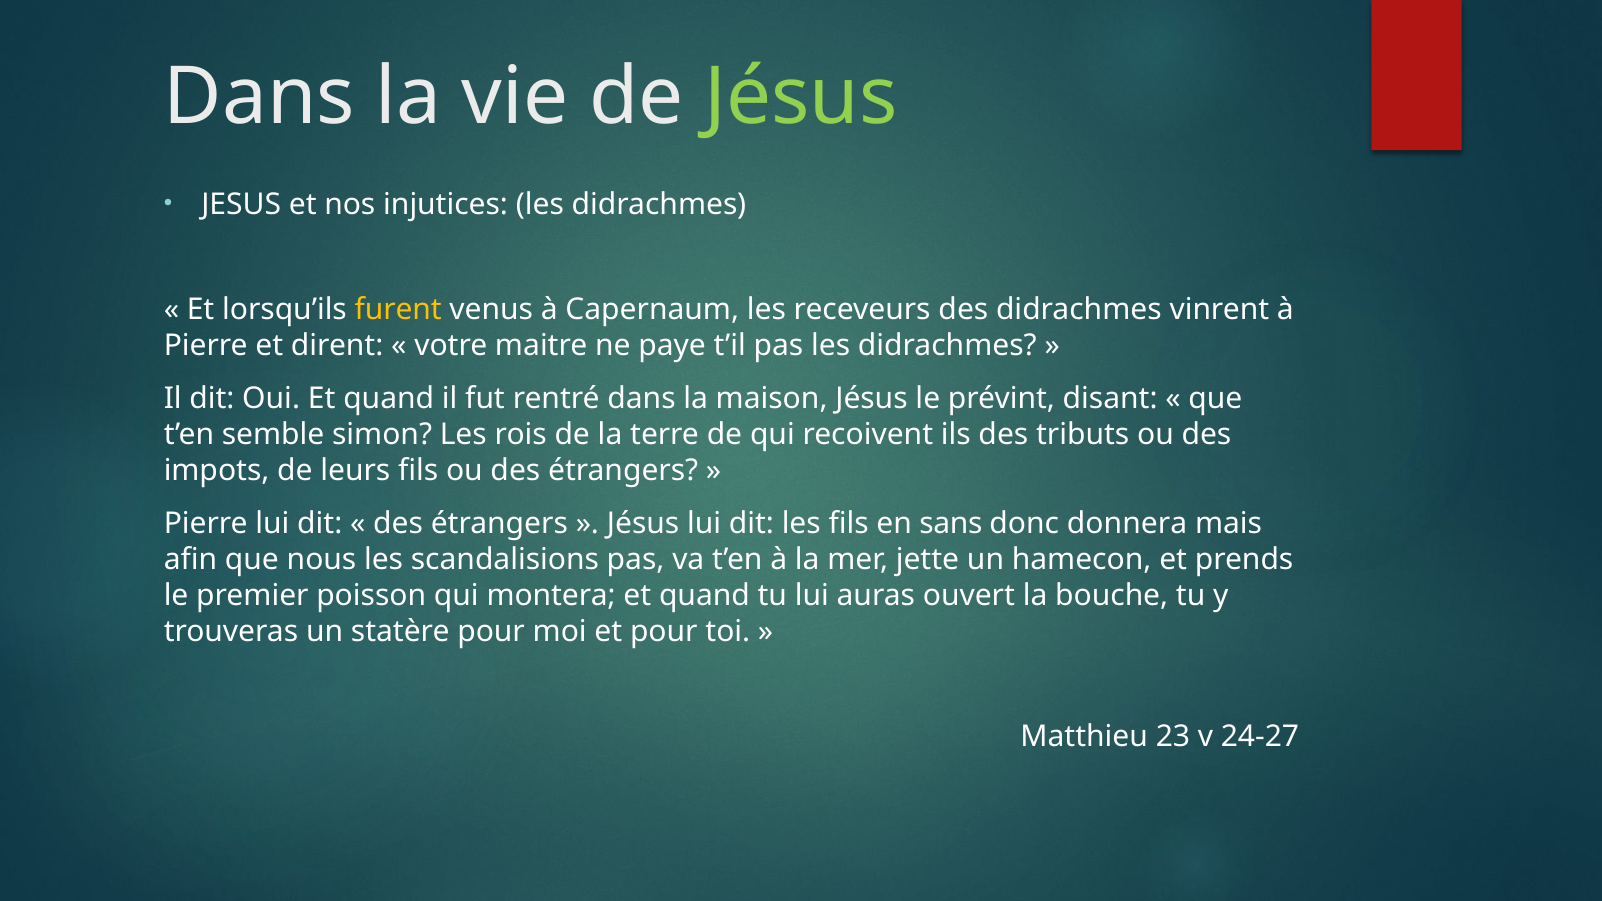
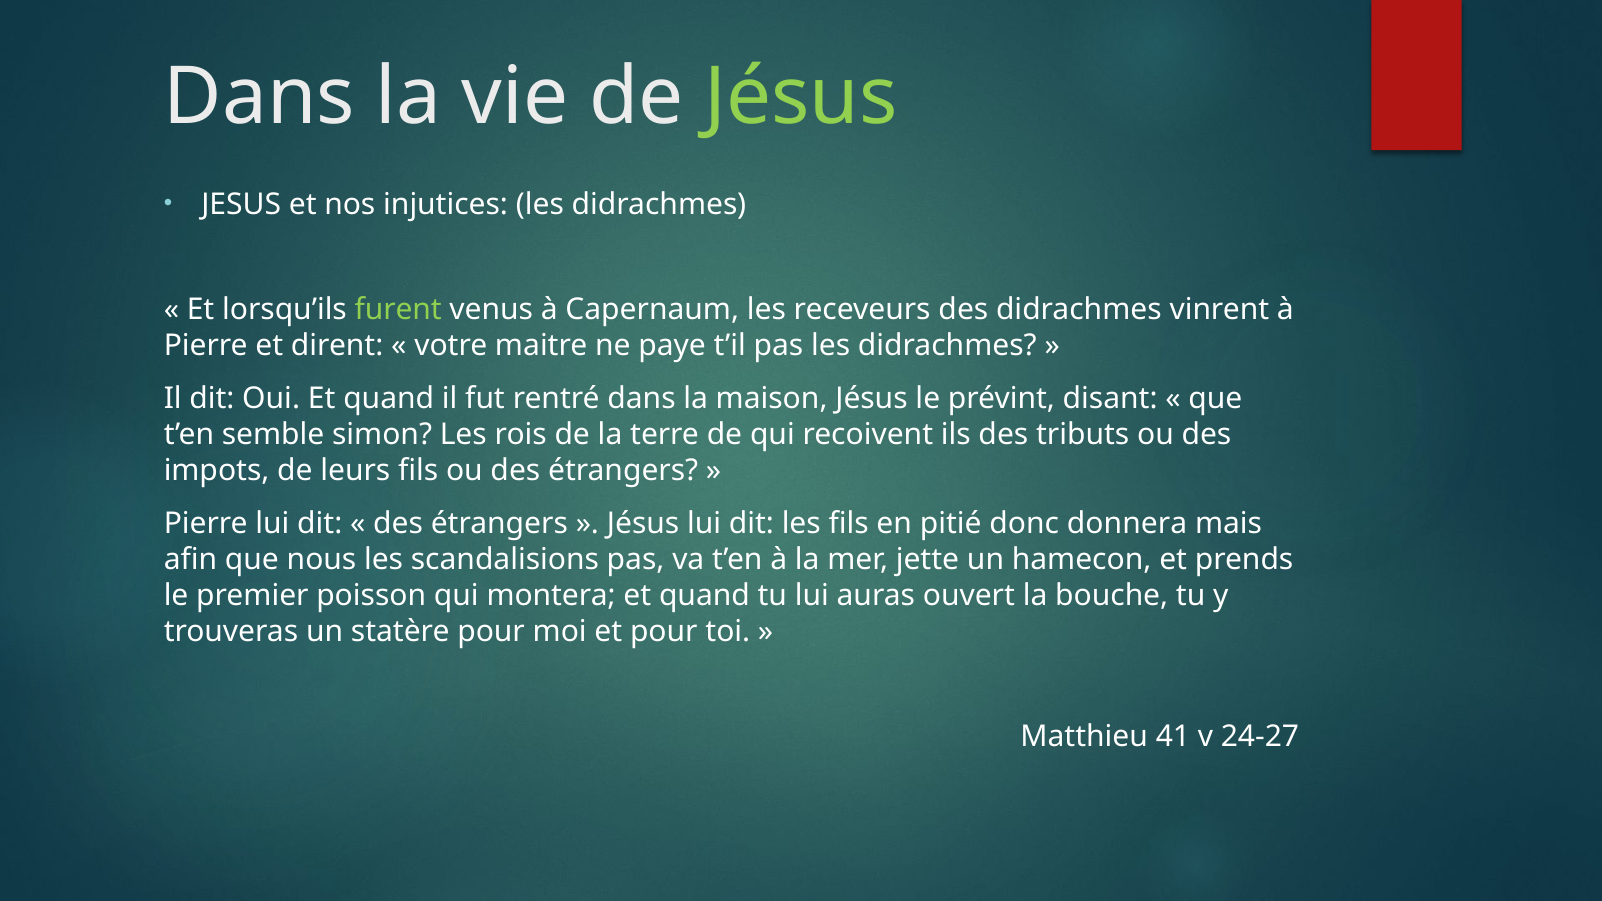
furent colour: yellow -> light green
sans: sans -> pitié
23: 23 -> 41
